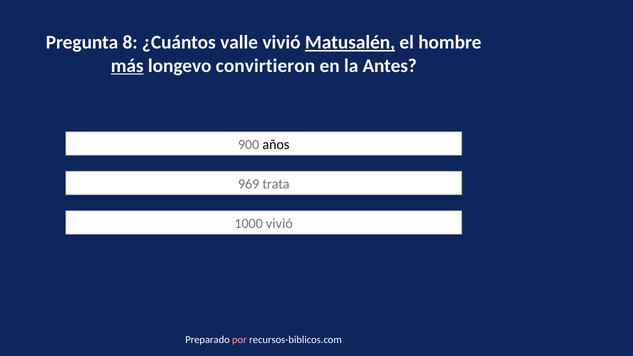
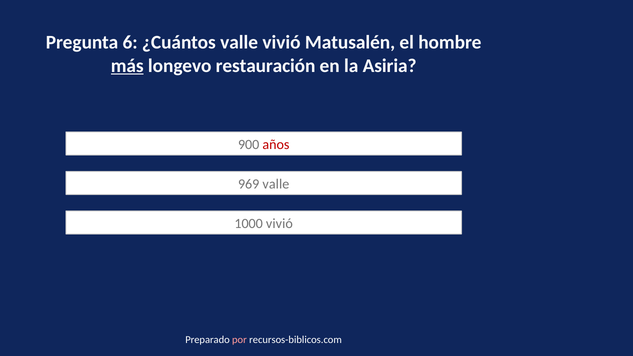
8: 8 -> 6
Matusalén underline: present -> none
convirtieron: convirtieron -> restauración
Antes: Antes -> Asiria
años colour: black -> red
969 trata: trata -> valle
